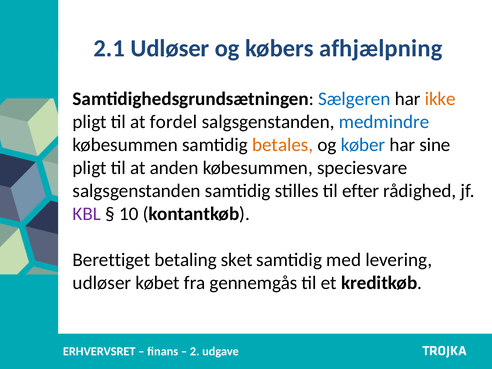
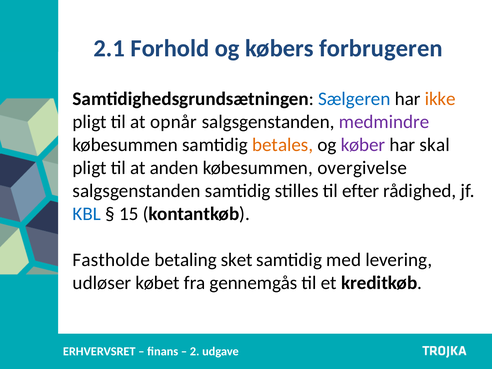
2.1 Udløser: Udløser -> Forhold
afhjælpning: afhjælpning -> forbrugeren
fordel: fordel -> opnår
medmindre colour: blue -> purple
køber colour: blue -> purple
sine: sine -> skal
speciesvare: speciesvare -> overgivelse
KBL colour: purple -> blue
10: 10 -> 15
Berettiget: Berettiget -> Fastholde
